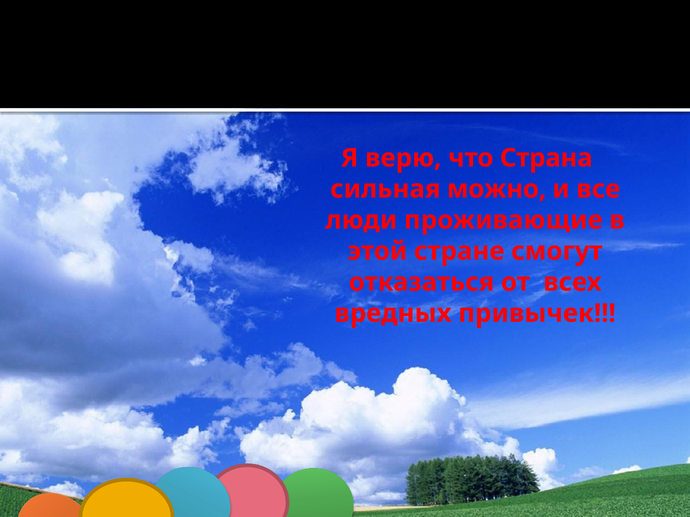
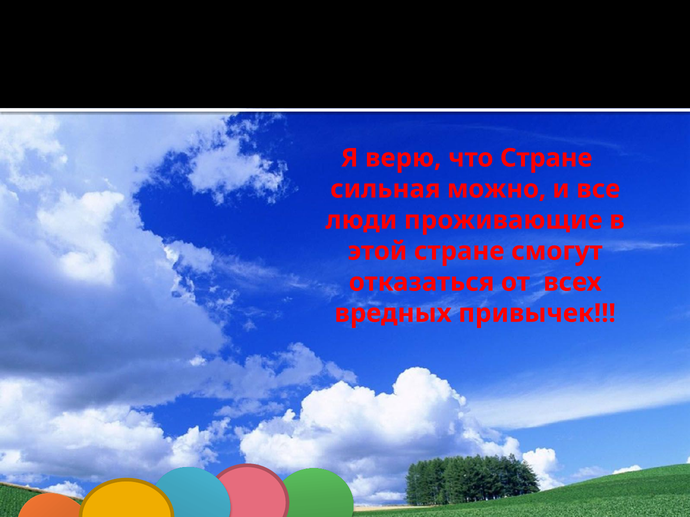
что Страна: Страна -> Стране
